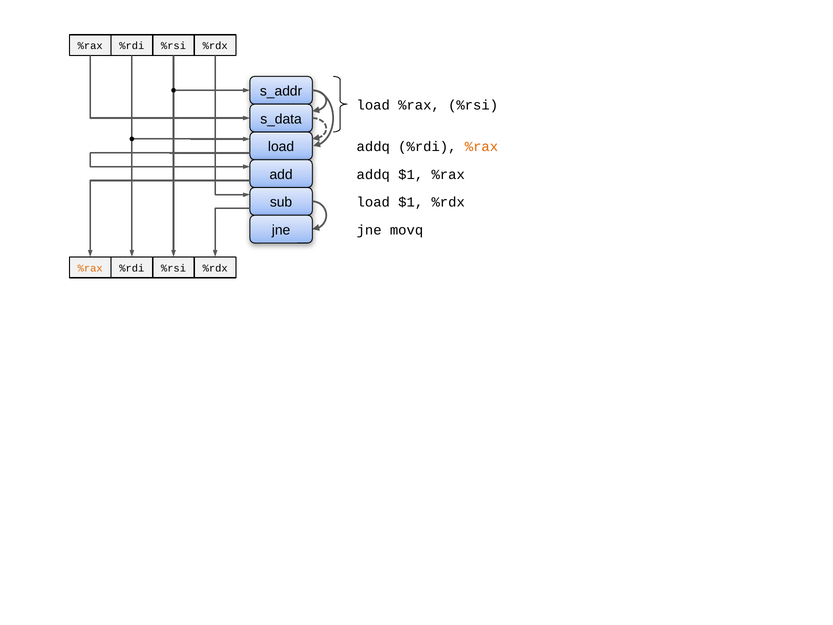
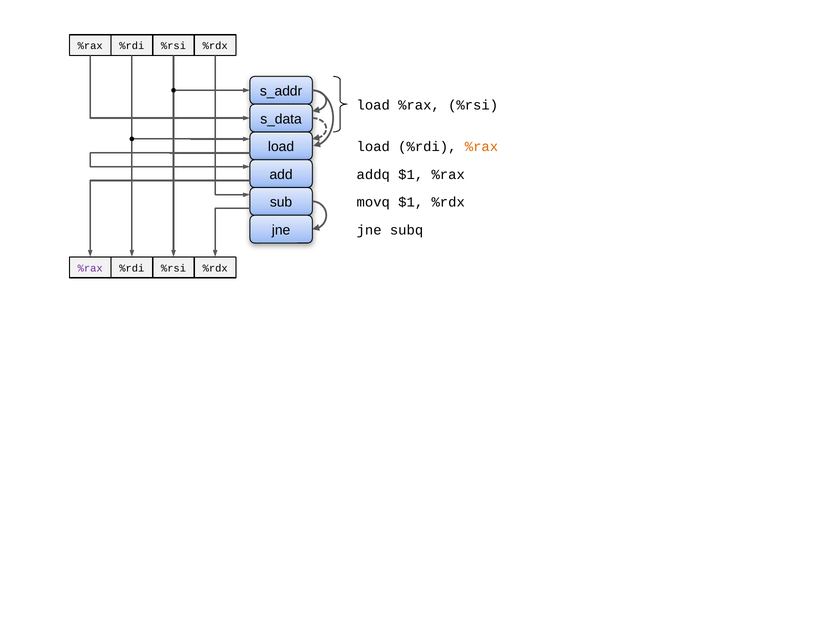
addq at (373, 147): addq -> load
load at (373, 202): load -> movq
movq: movq -> subq
%rax at (90, 268) colour: orange -> purple
